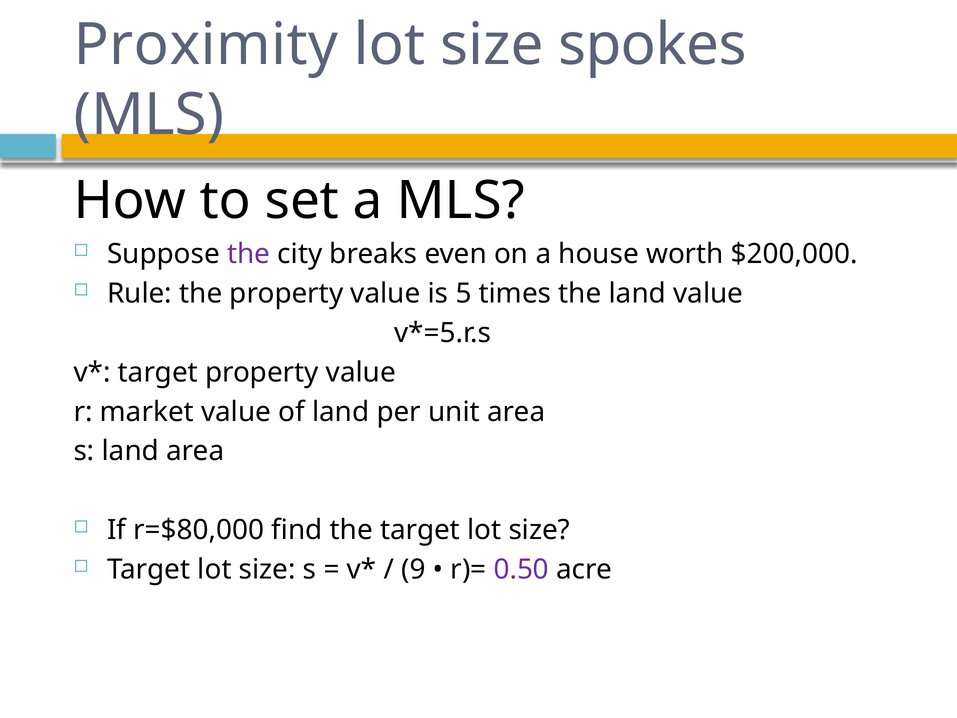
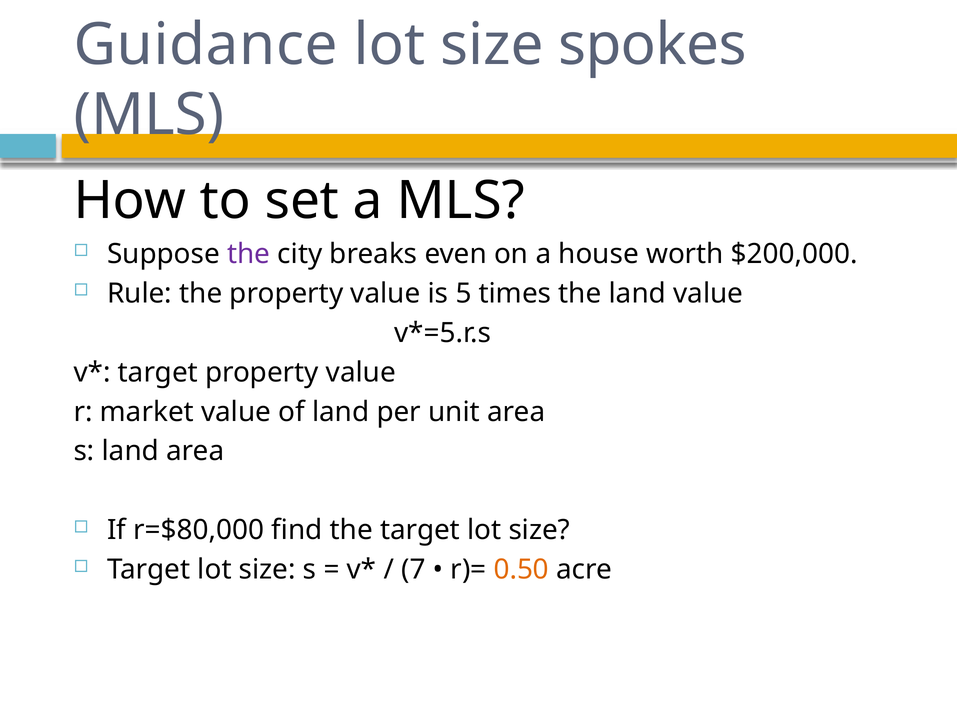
Proximity: Proximity -> Guidance
9: 9 -> 7
0.50 colour: purple -> orange
